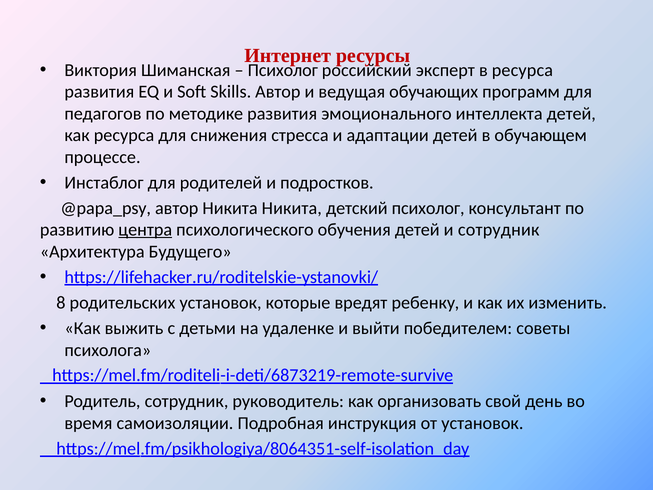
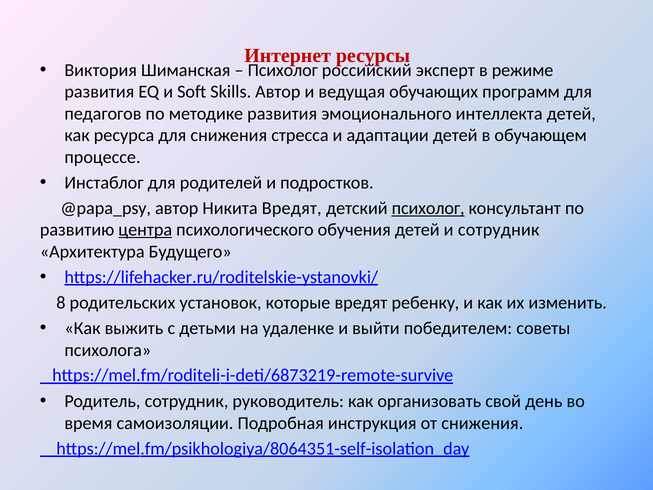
в ресурса: ресурса -> режиме
Никита Никита: Никита -> Вредят
психолог at (428, 208) underline: none -> present
от установок: установок -> снижения
